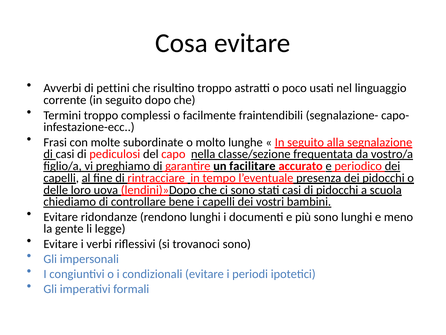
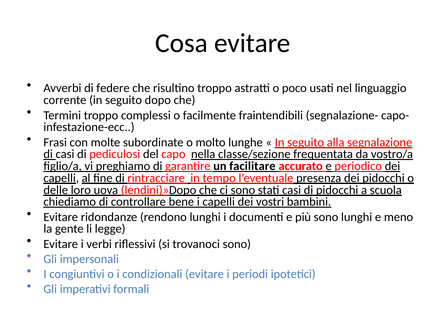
pettini: pettini -> federe
